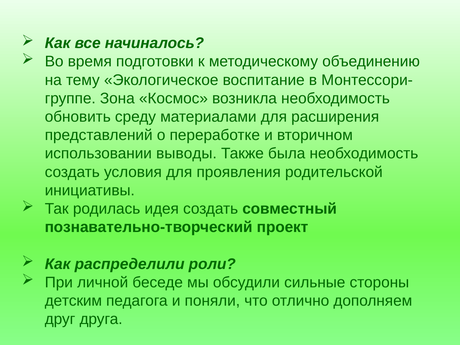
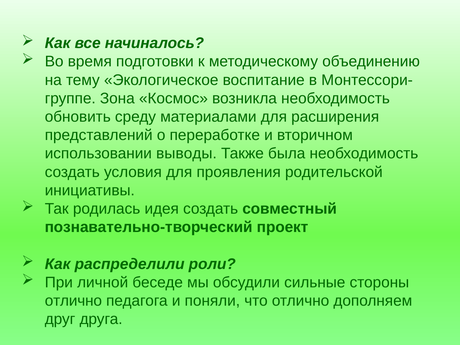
детским at (73, 301): детским -> отлично
